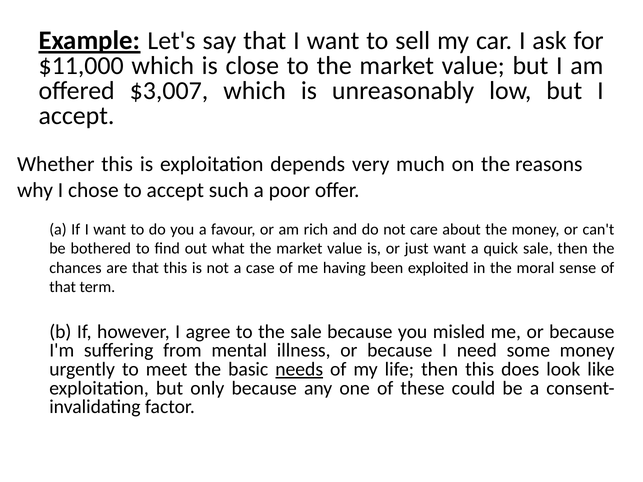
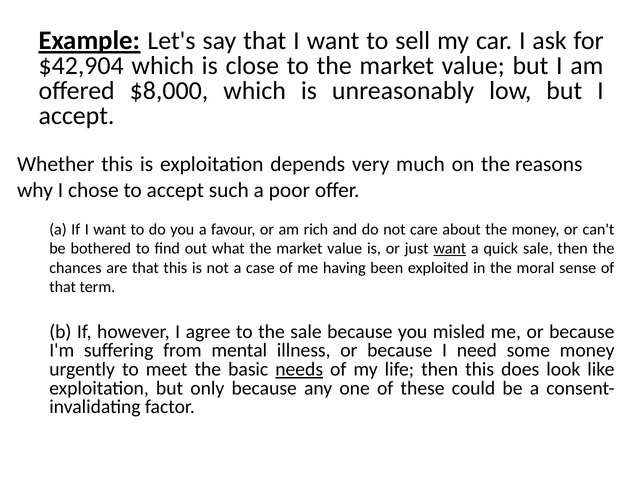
$11,000: $11,000 -> $42,904
$3,007: $3,007 -> $8,000
want at (450, 249) underline: none -> present
